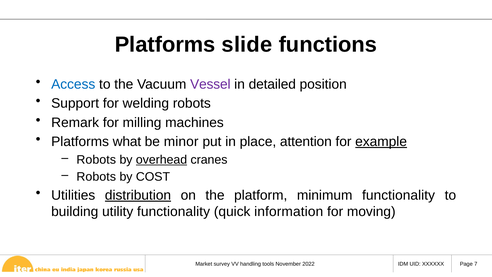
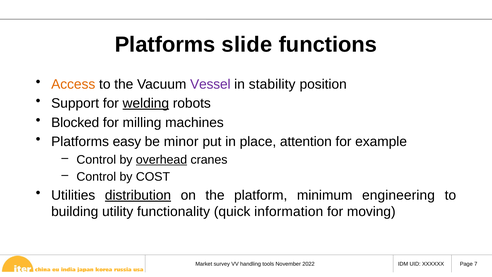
Access colour: blue -> orange
detailed: detailed -> stability
welding underline: none -> present
Remark: Remark -> Blocked
what: what -> easy
example underline: present -> none
Robots at (96, 159): Robots -> Control
Robots at (96, 177): Robots -> Control
minimum functionality: functionality -> engineering
